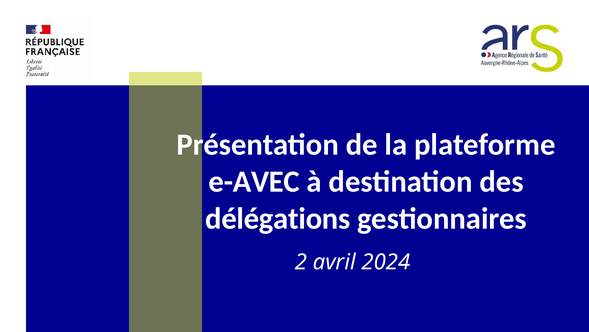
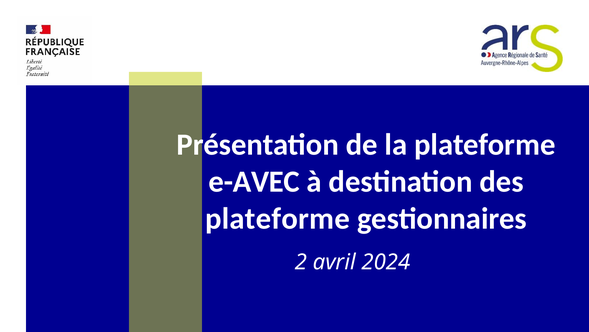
délégations at (278, 218): délégations -> plateforme
